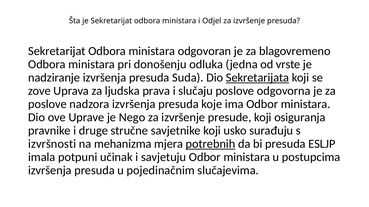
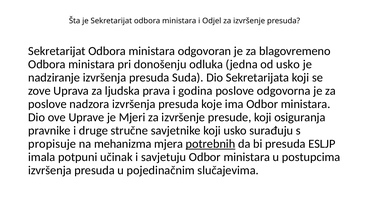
od vrste: vrste -> usko
Sekretarijata underline: present -> none
slučaju: slučaju -> godina
Nego: Nego -> Mjeri
izvršnosti: izvršnosti -> propisuje
